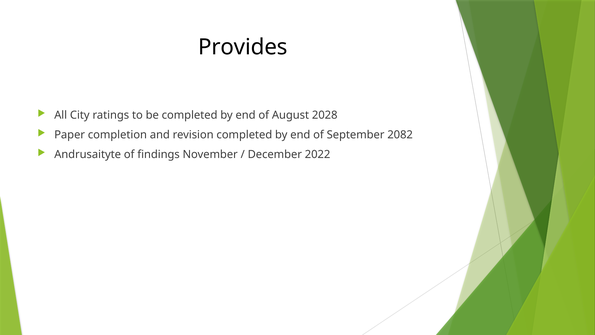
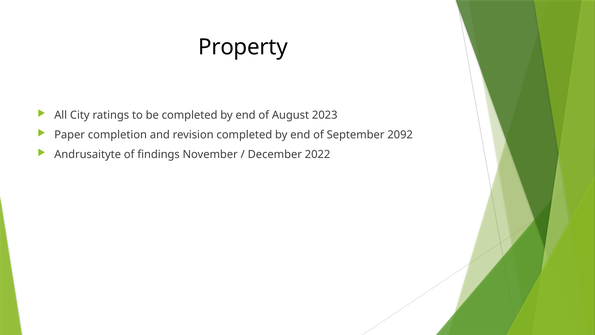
Provides: Provides -> Property
2028: 2028 -> 2023
2082: 2082 -> 2092
